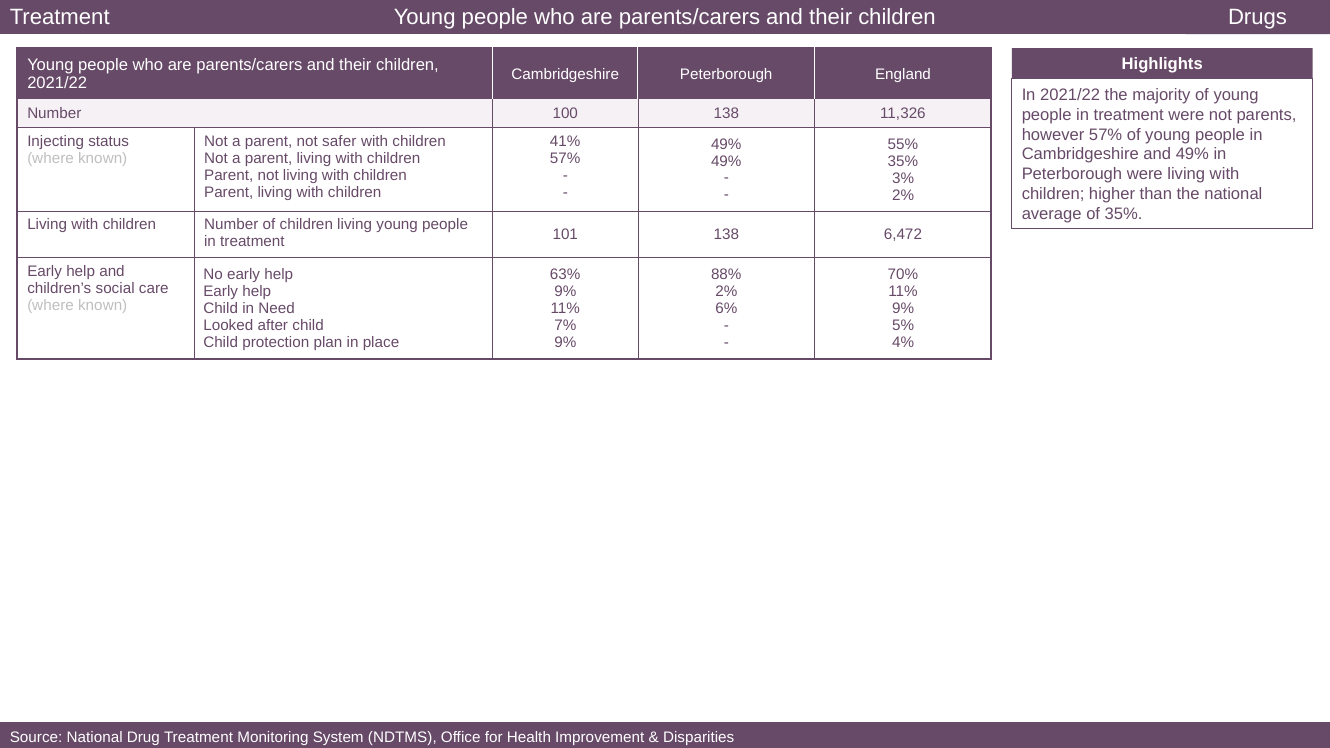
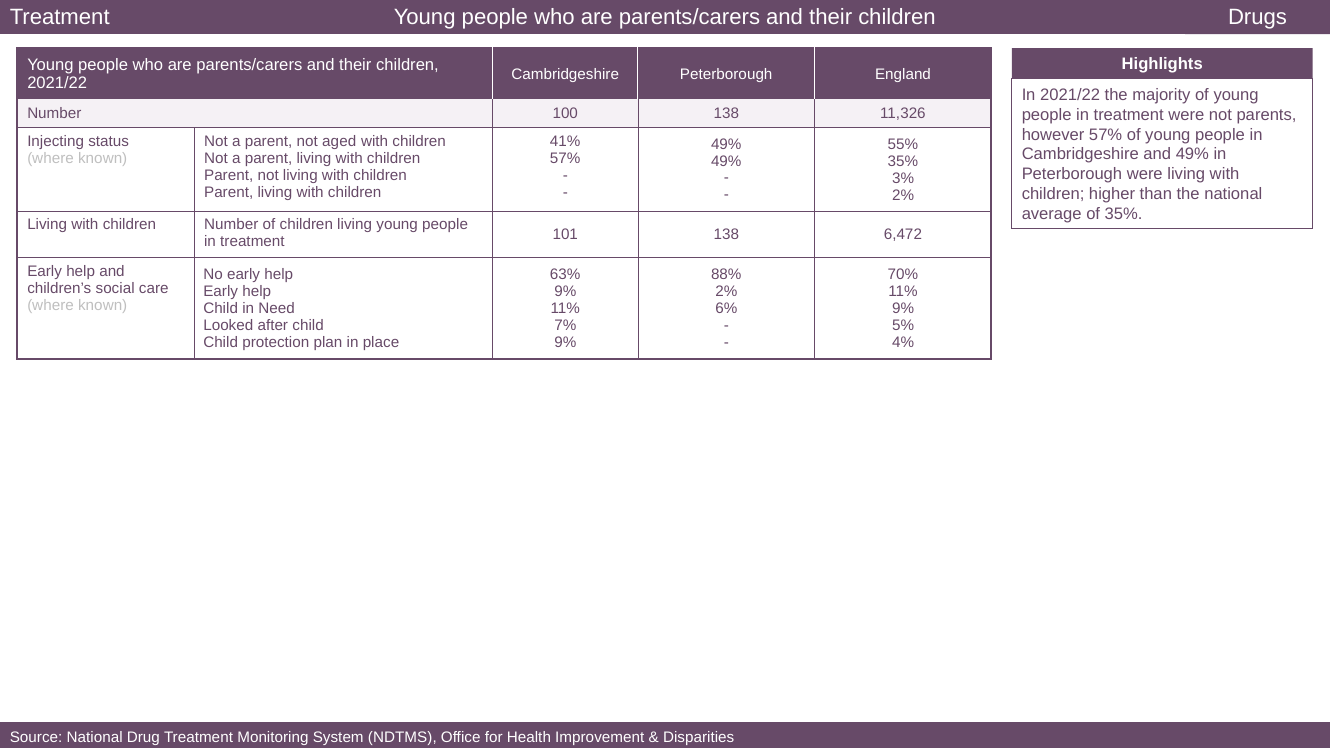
safer: safer -> aged
